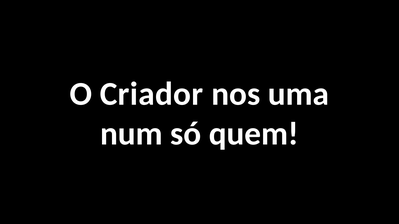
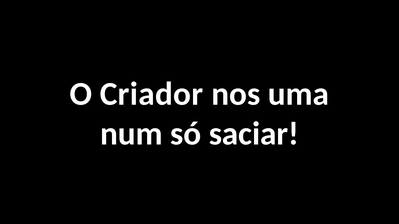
quem: quem -> saciar
